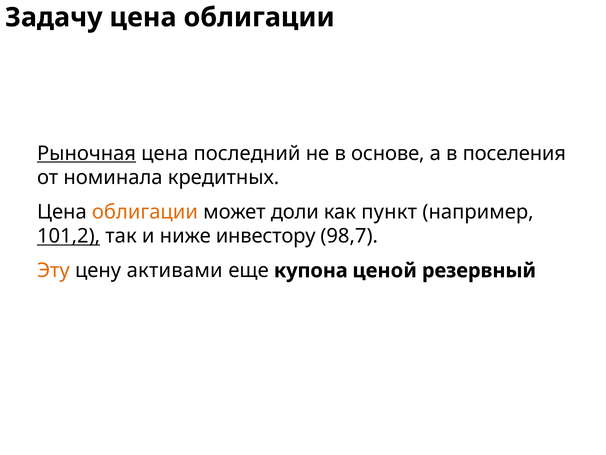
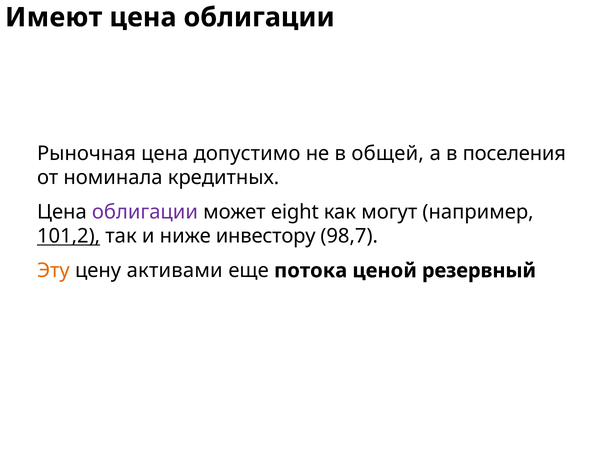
Задачу: Задачу -> Имеют
Рыночная underline: present -> none
последний: последний -> допустимо
основе: основе -> общей
облигации at (145, 212) colour: orange -> purple
доли: доли -> eight
пункт: пункт -> могут
купона: купона -> потока
